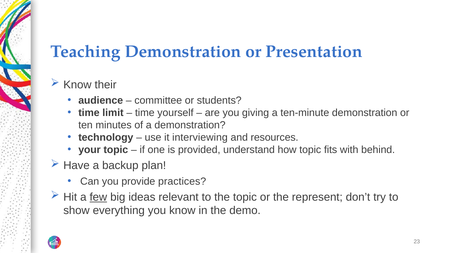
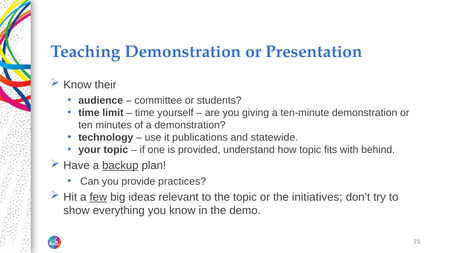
interviewing: interviewing -> publications
resources: resources -> statewide
backup underline: none -> present
represent: represent -> initiatives
